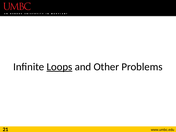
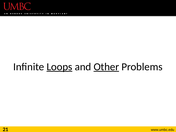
Other underline: none -> present
